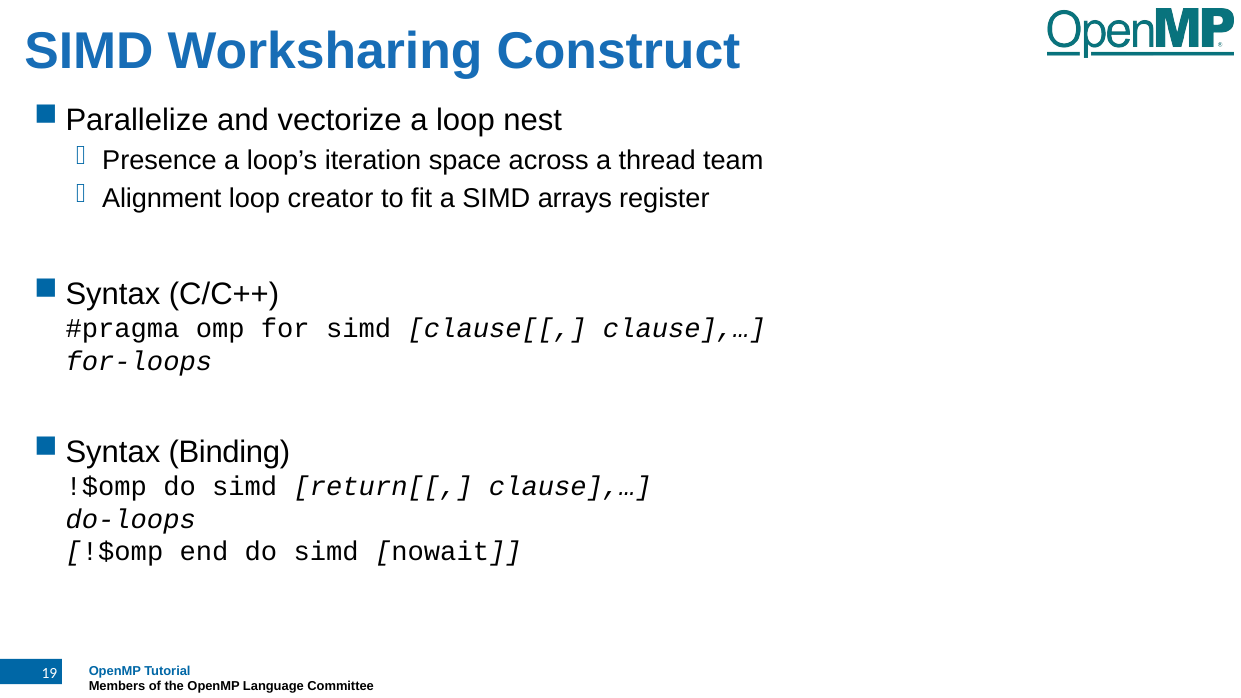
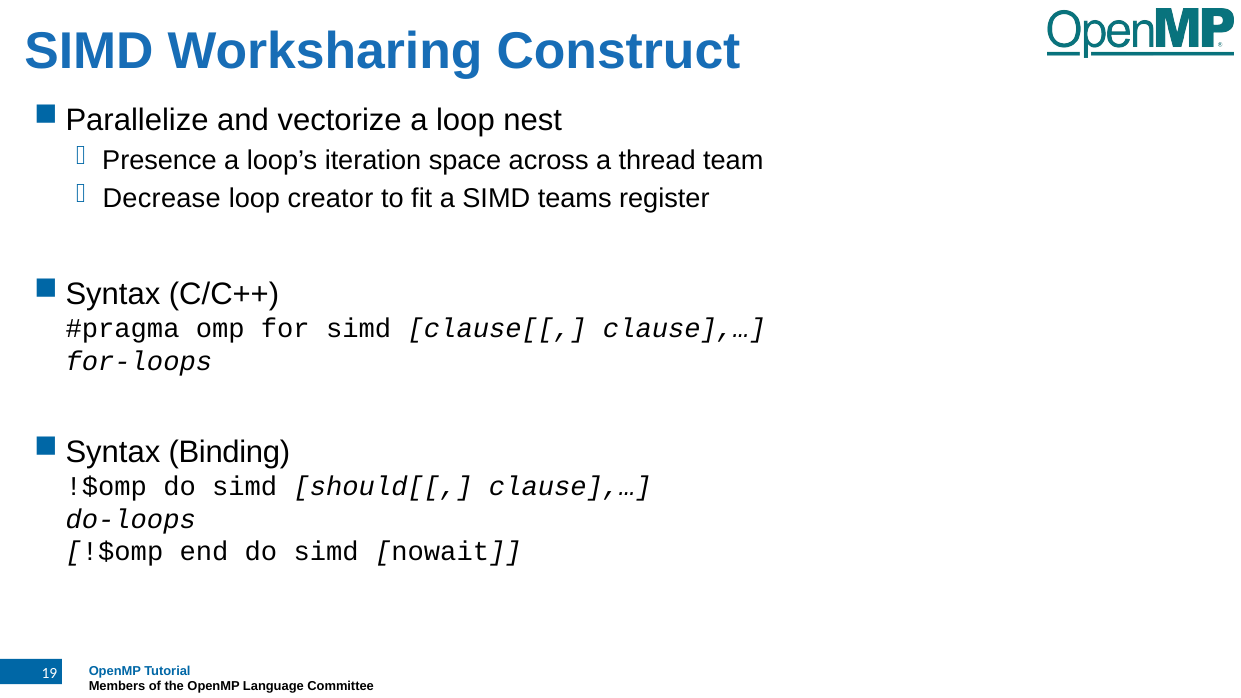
Alignment: Alignment -> Decrease
arrays: arrays -> teams
return[[: return[[ -> should[[
